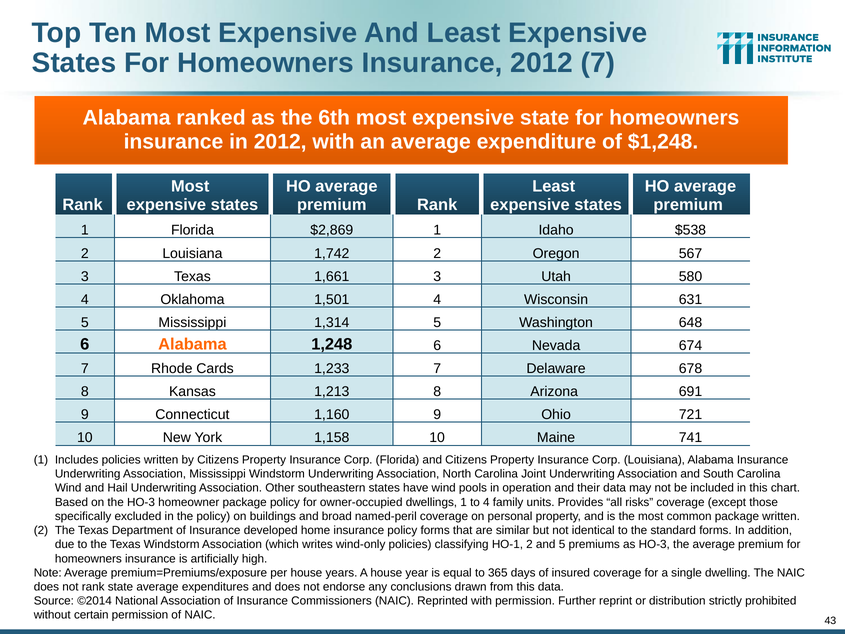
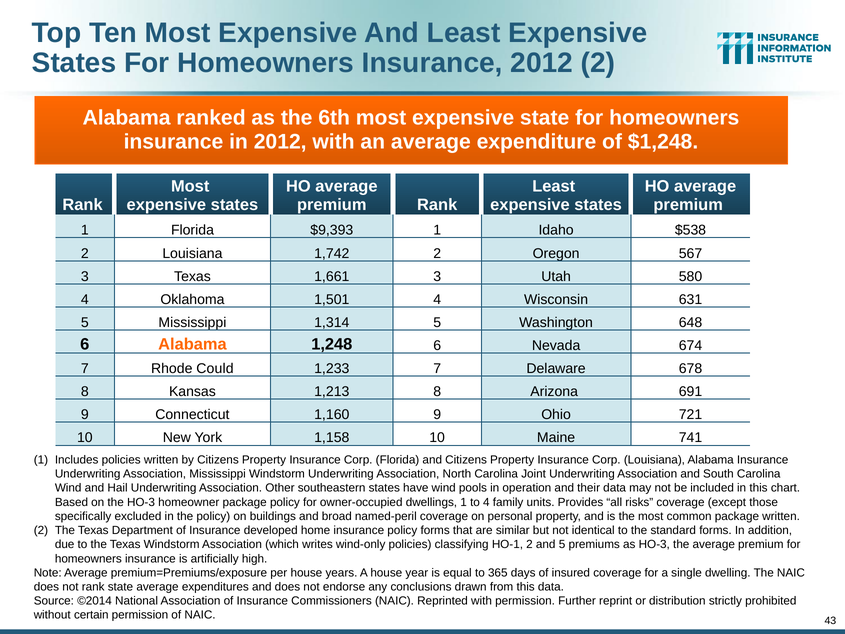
2012 7: 7 -> 2
$2,869: $2,869 -> $9,393
Cards: Cards -> Could
